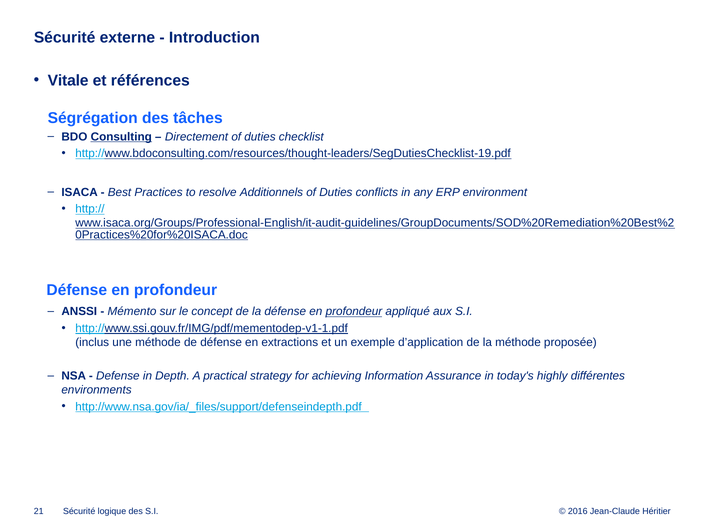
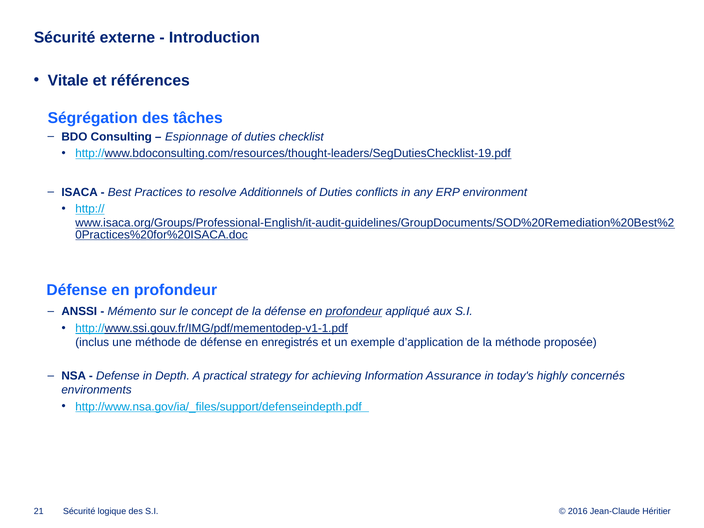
Consulting underline: present -> none
Directement: Directement -> Espionnage
extractions: extractions -> enregistrés
différentes: différentes -> concernés
